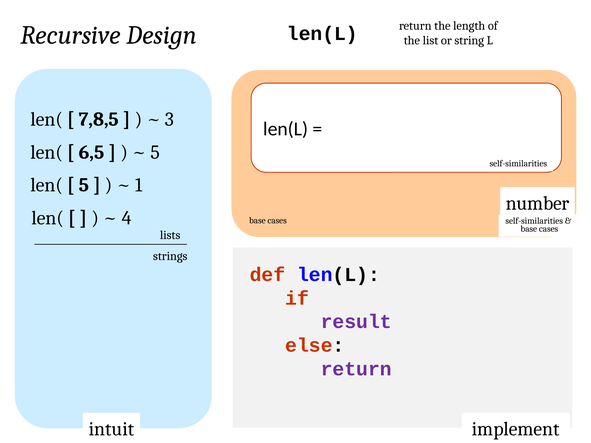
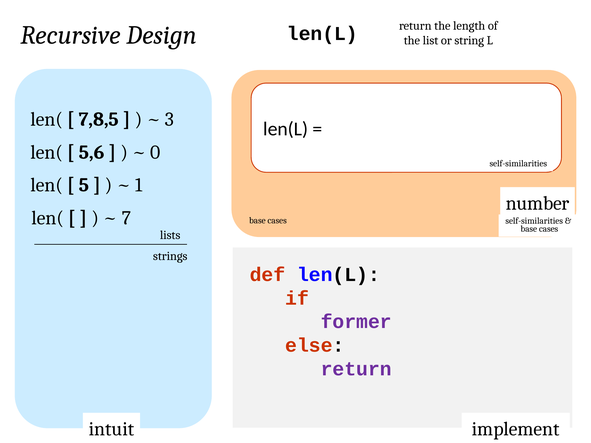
6,5: 6,5 -> 5,6
5 at (155, 152): 5 -> 0
4: 4 -> 7
result: result -> former
